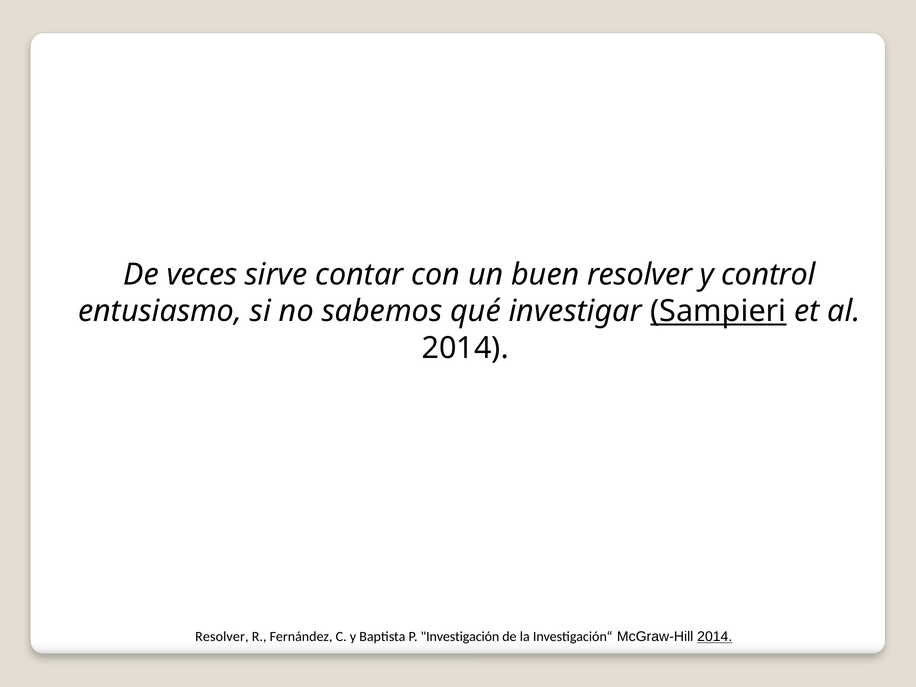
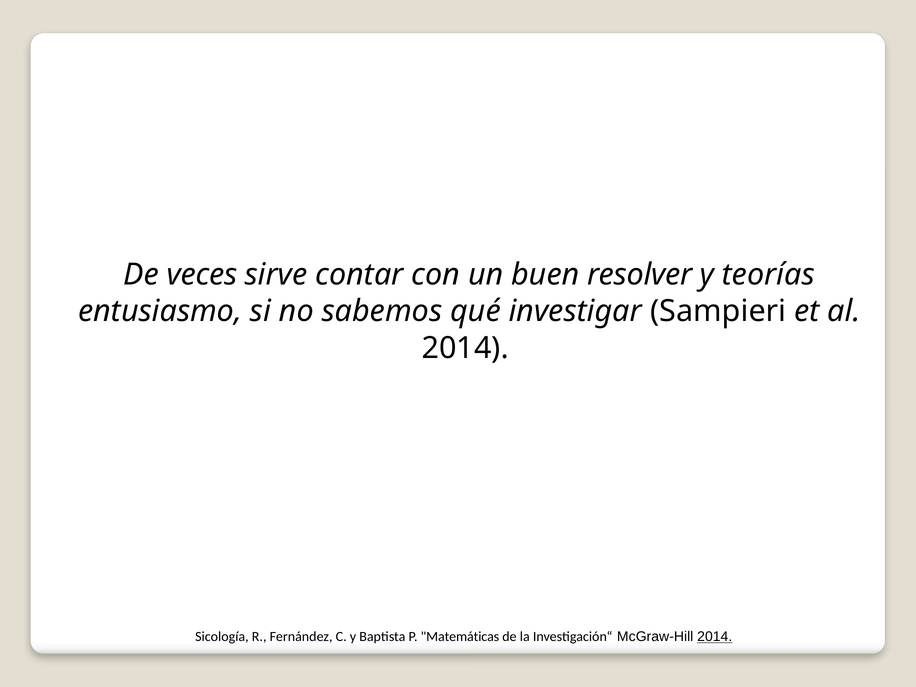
control: control -> teorías
Sampieri underline: present -> none
Resolver at (222, 637): Resolver -> Sicología
Investigación: Investigación -> Matemáticas
